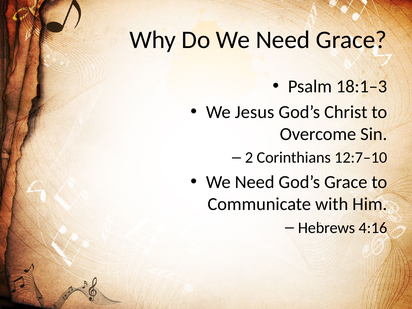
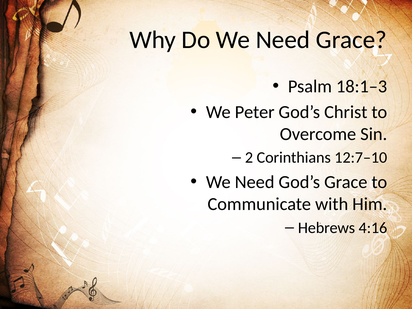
Jesus: Jesus -> Peter
